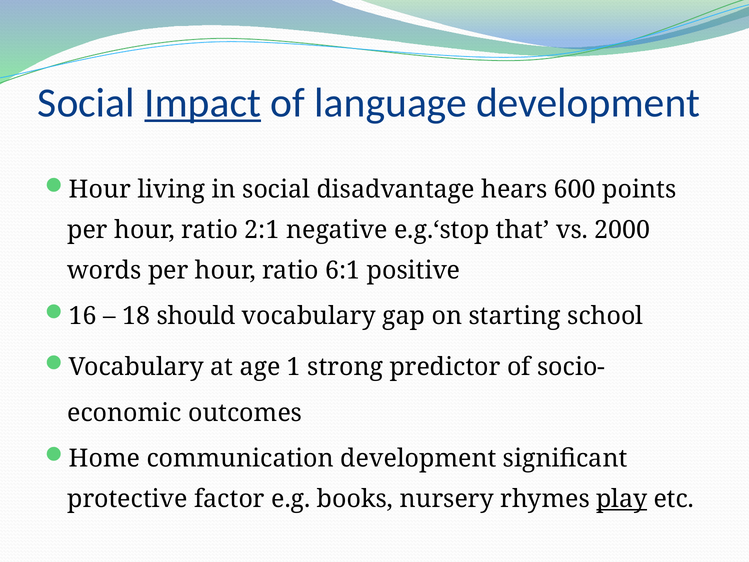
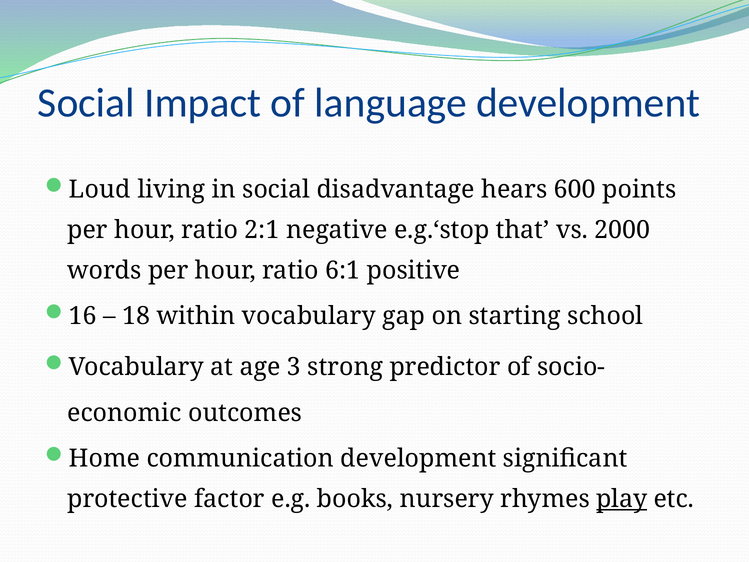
Impact underline: present -> none
Hour at (100, 189): Hour -> Loud
should: should -> within
1: 1 -> 3
